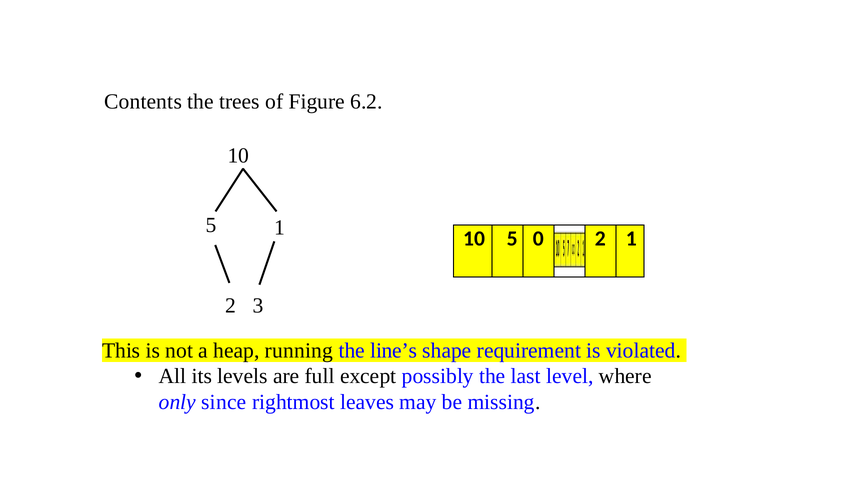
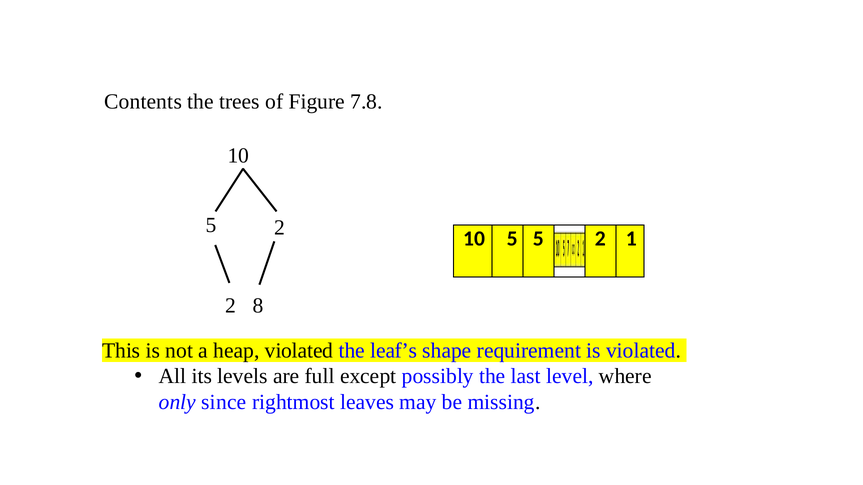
6.2: 6.2 -> 7.8
1 at (280, 228): 1 -> 2
5 0: 0 -> 5
3: 3 -> 8
heap running: running -> violated
line’s: line’s -> leaf’s
